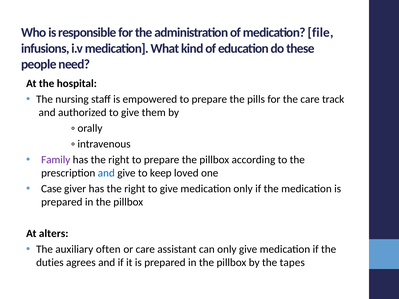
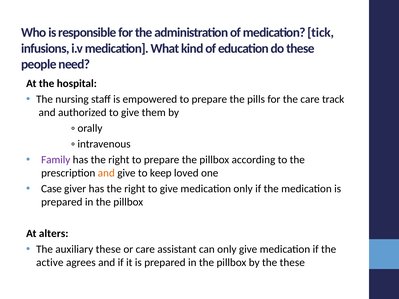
file: file -> tick
and at (106, 173) colour: blue -> orange
auxiliary often: often -> these
duties: duties -> active
the tapes: tapes -> these
